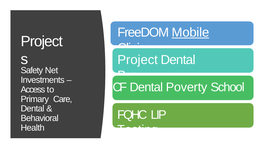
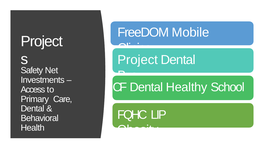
Mobile underline: present -> none
Poverty: Poverty -> Healthy
Testing: Testing -> Obesity
